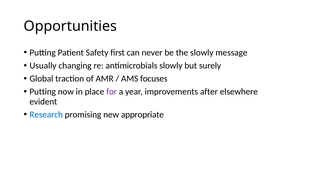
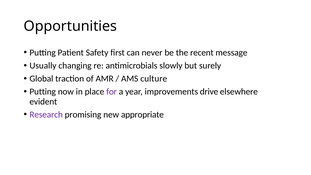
the slowly: slowly -> recent
focuses: focuses -> culture
after: after -> drive
Research colour: blue -> purple
